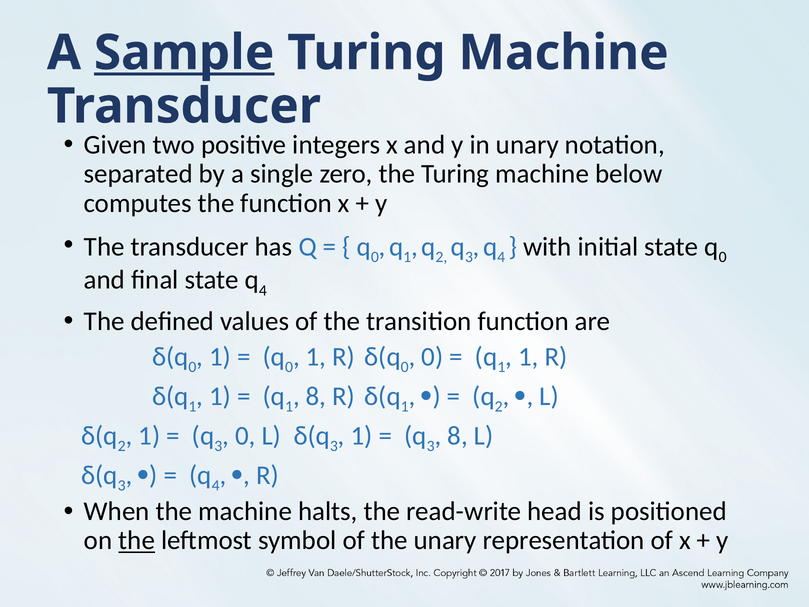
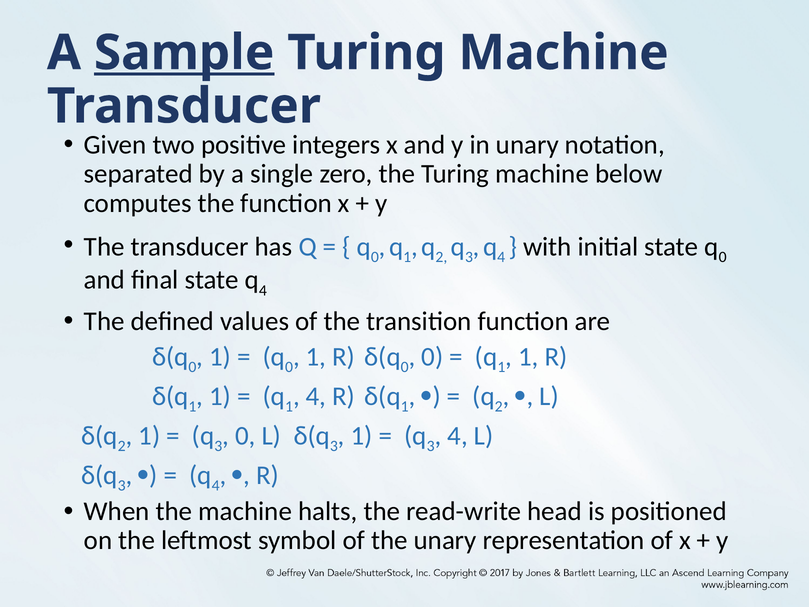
8 at (316, 396): 8 -> 4
8 at (458, 436): 8 -> 4
the at (137, 540) underline: present -> none
